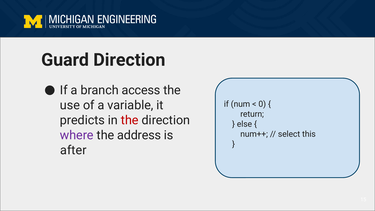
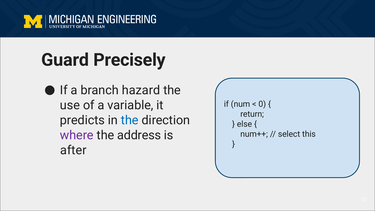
Guard Direction: Direction -> Precisely
access: access -> hazard
the at (130, 120) colour: red -> blue
